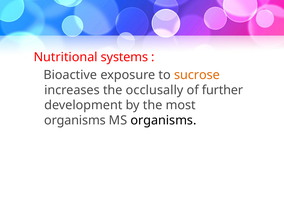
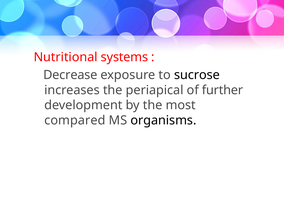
Bioactive: Bioactive -> Decrease
sucrose colour: orange -> black
occlusally: occlusally -> periapical
organisms at (75, 120): organisms -> compared
